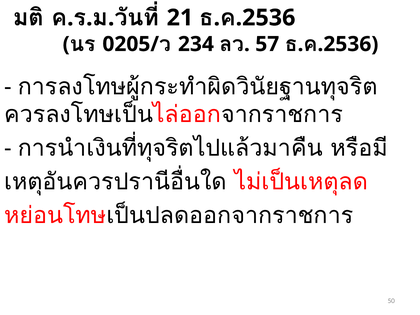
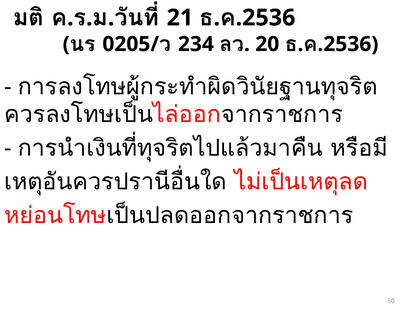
57: 57 -> 20
